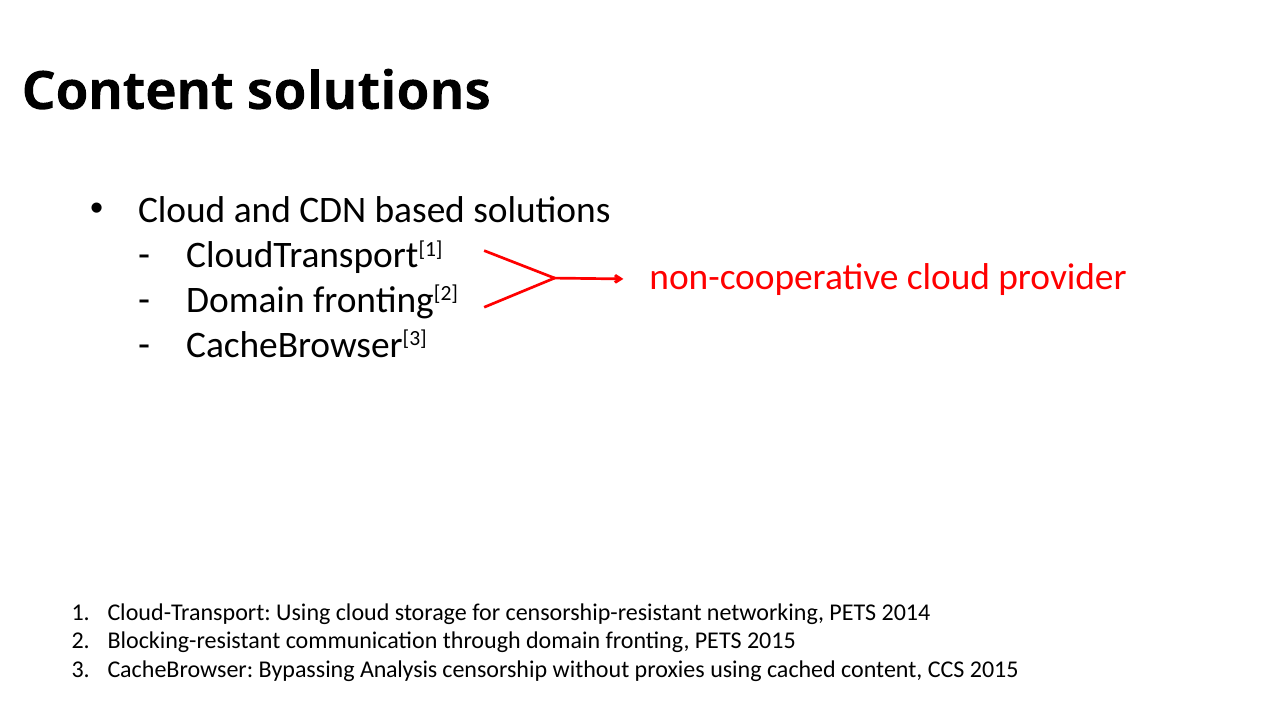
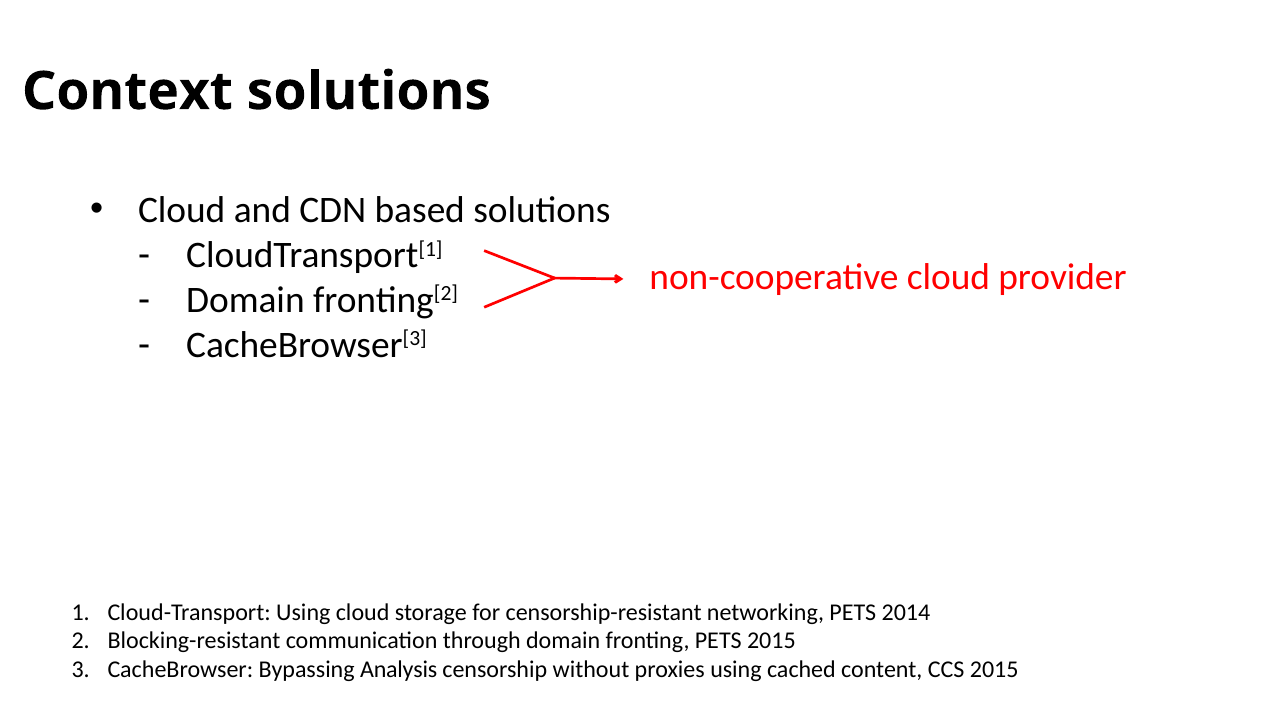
Content at (128, 92): Content -> Context
